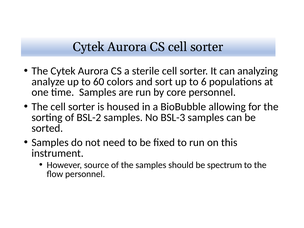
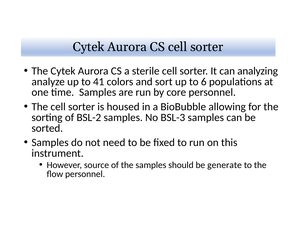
60: 60 -> 41
spectrum: spectrum -> generate
